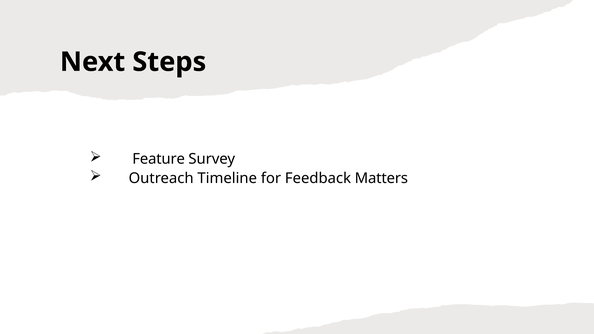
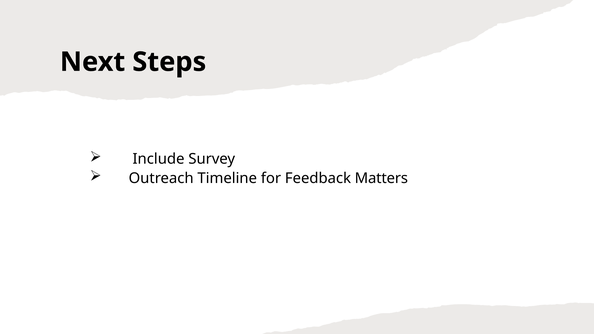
Feature: Feature -> Include
